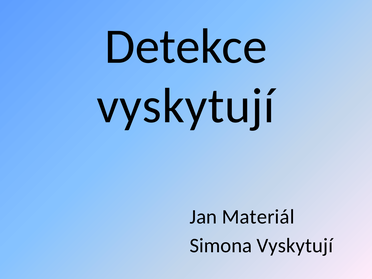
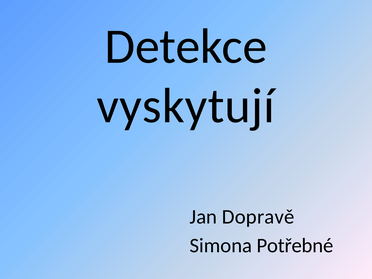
Materiál: Materiál -> Dopravě
Simona Vyskytují: Vyskytují -> Potřebné
